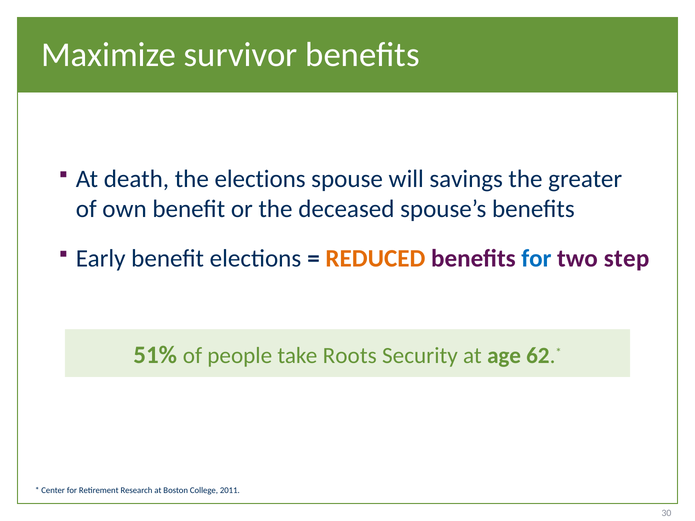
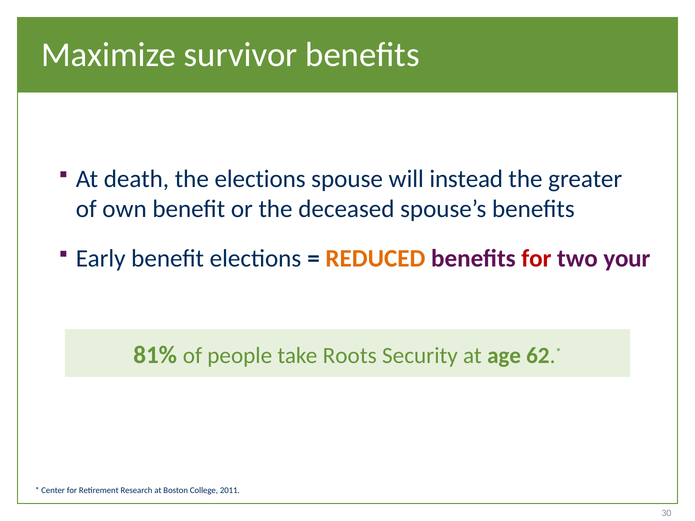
savings: savings -> instead
for at (536, 259) colour: blue -> red
step: step -> your
51%: 51% -> 81%
